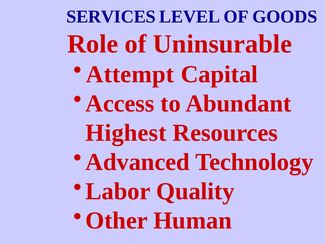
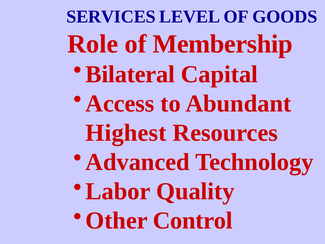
Uninsurable: Uninsurable -> Membership
Attempt: Attempt -> Bilateral
Human: Human -> Control
